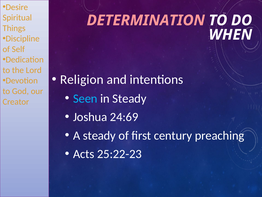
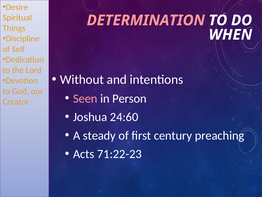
Religion: Religion -> Without
Seen colour: light blue -> pink
in Steady: Steady -> Person
24:69: 24:69 -> 24:60
25:22-23: 25:22-23 -> 71:22-23
